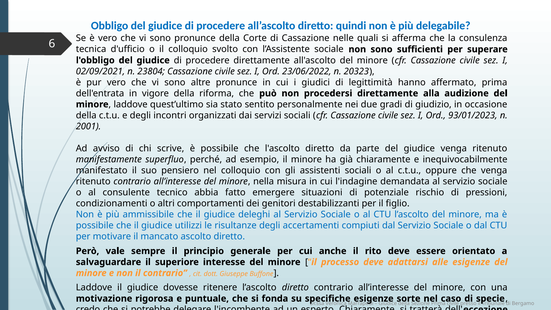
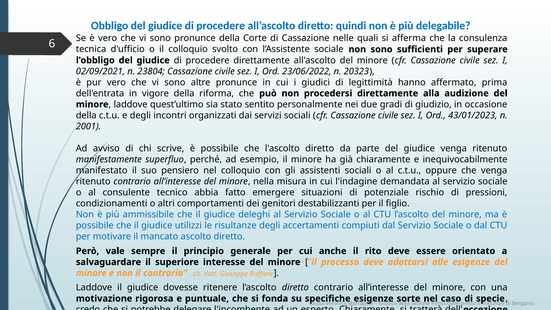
93/01/2023: 93/01/2023 -> 43/01/2023
